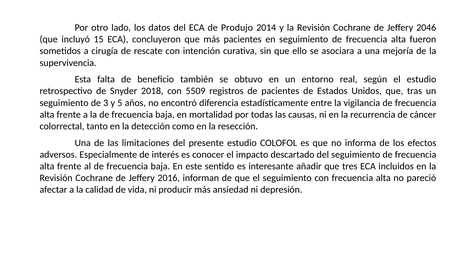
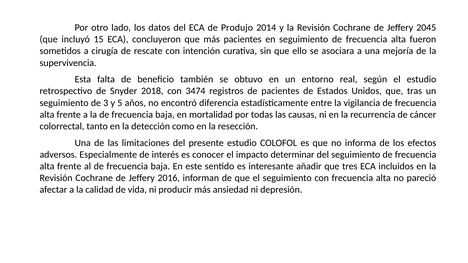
2046: 2046 -> 2045
5509: 5509 -> 3474
descartado: descartado -> determinar
